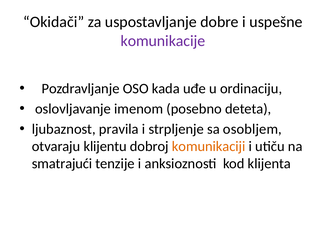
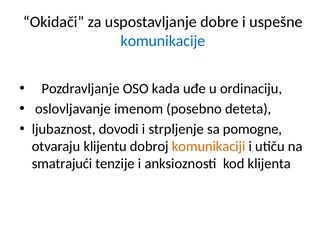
komunikacije colour: purple -> blue
pravila: pravila -> dovodi
osobljem: osobljem -> pomogne
